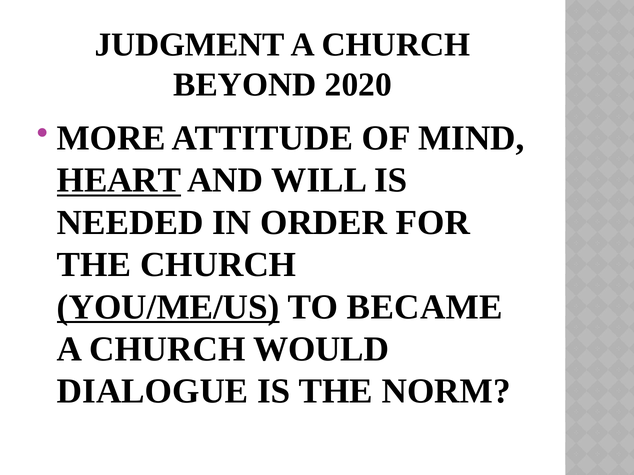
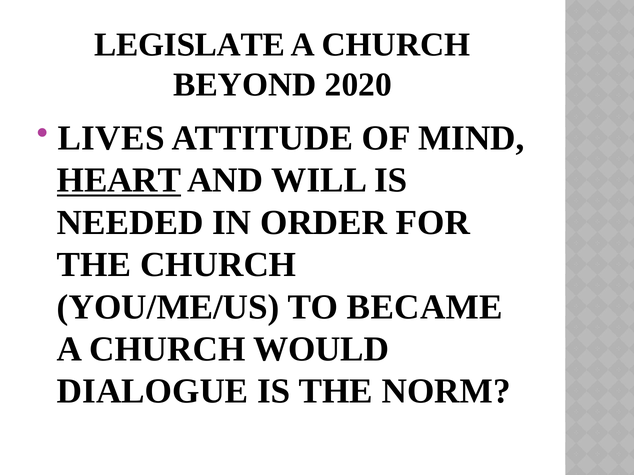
JUDGMENT: JUDGMENT -> LEGISLATE
MORE: MORE -> LIVES
YOU/ME/US underline: present -> none
